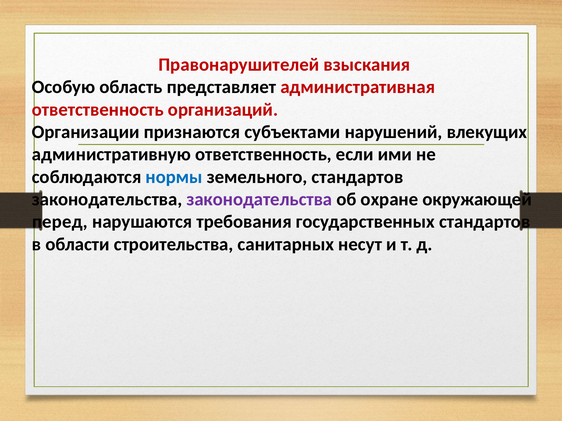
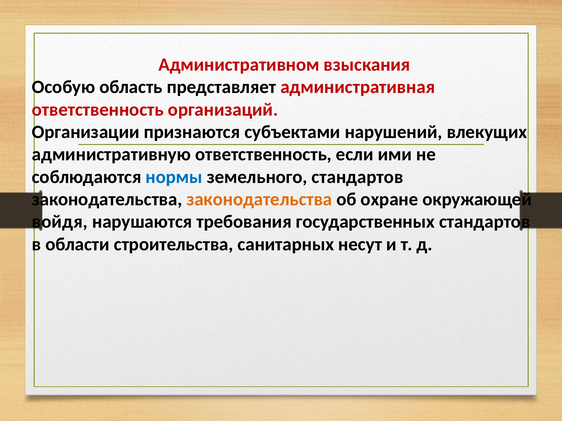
Правонарушителей: Правонарушителей -> Административном
законодательства at (259, 200) colour: purple -> orange
перед: перед -> войдя
